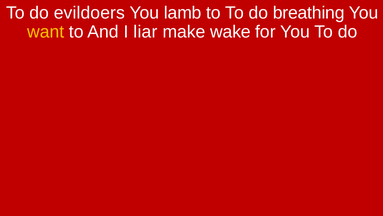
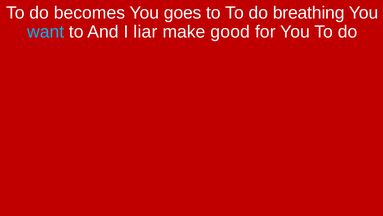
evildoers: evildoers -> becomes
lamb: lamb -> goes
want colour: yellow -> light blue
wake: wake -> good
